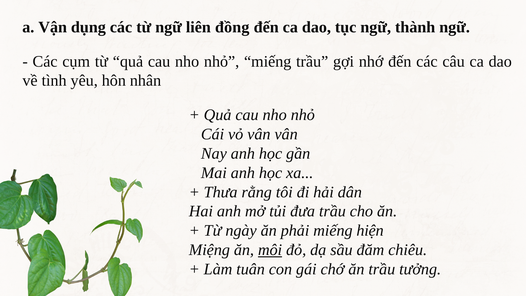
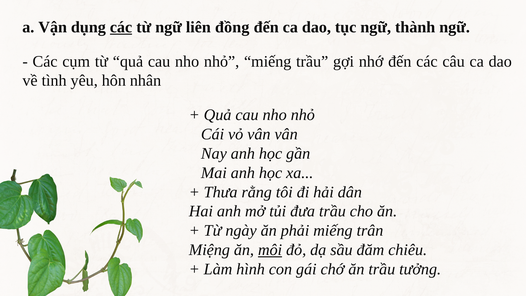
các at (121, 27) underline: none -> present
hiện: hiện -> trân
tuân: tuân -> hình
